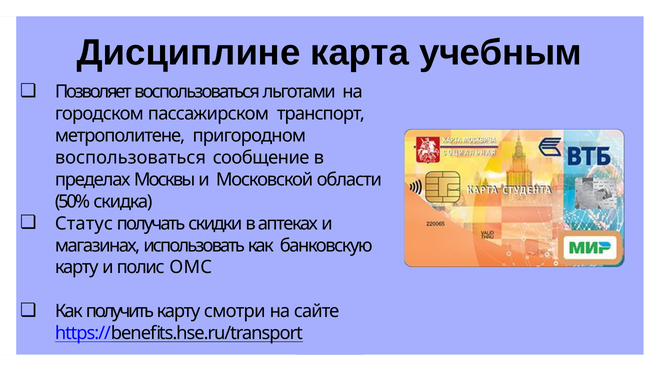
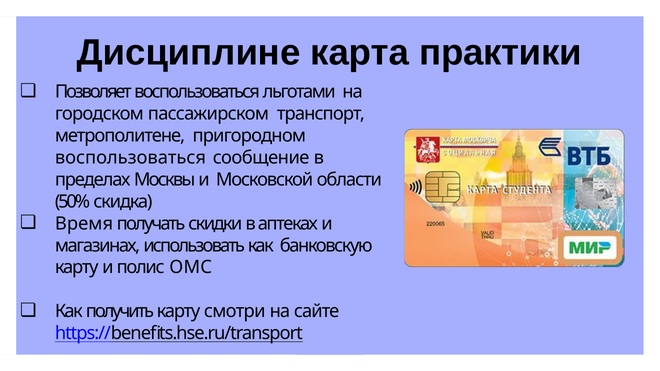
учебным: учебным -> практики
Статус: Статус -> Время
